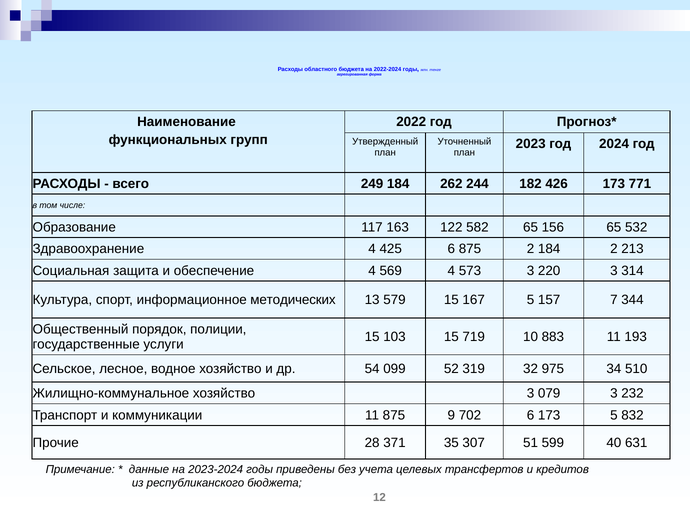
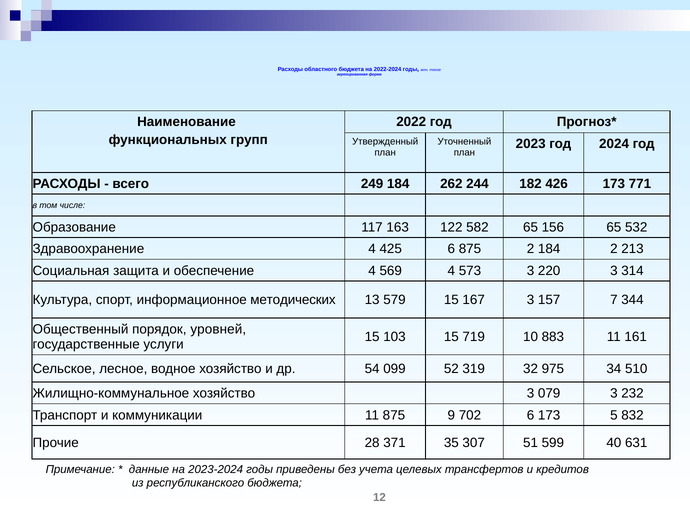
167 5: 5 -> 3
полиции: полиции -> уровней
193: 193 -> 161
